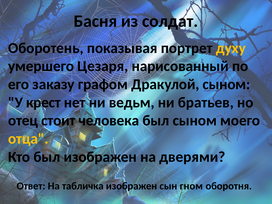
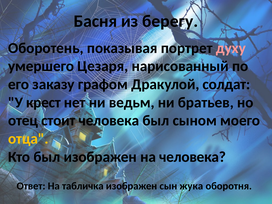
солдат: солдат -> берегу
духу colour: yellow -> pink
Дракулой сыном: сыном -> солдат
на дверями: дверями -> человека
гном: гном -> жука
